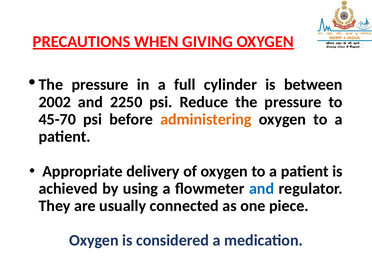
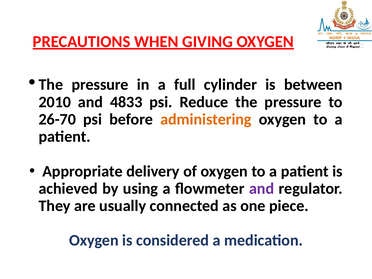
2002: 2002 -> 2010
2250: 2250 -> 4833
45-70: 45-70 -> 26-70
and at (262, 189) colour: blue -> purple
